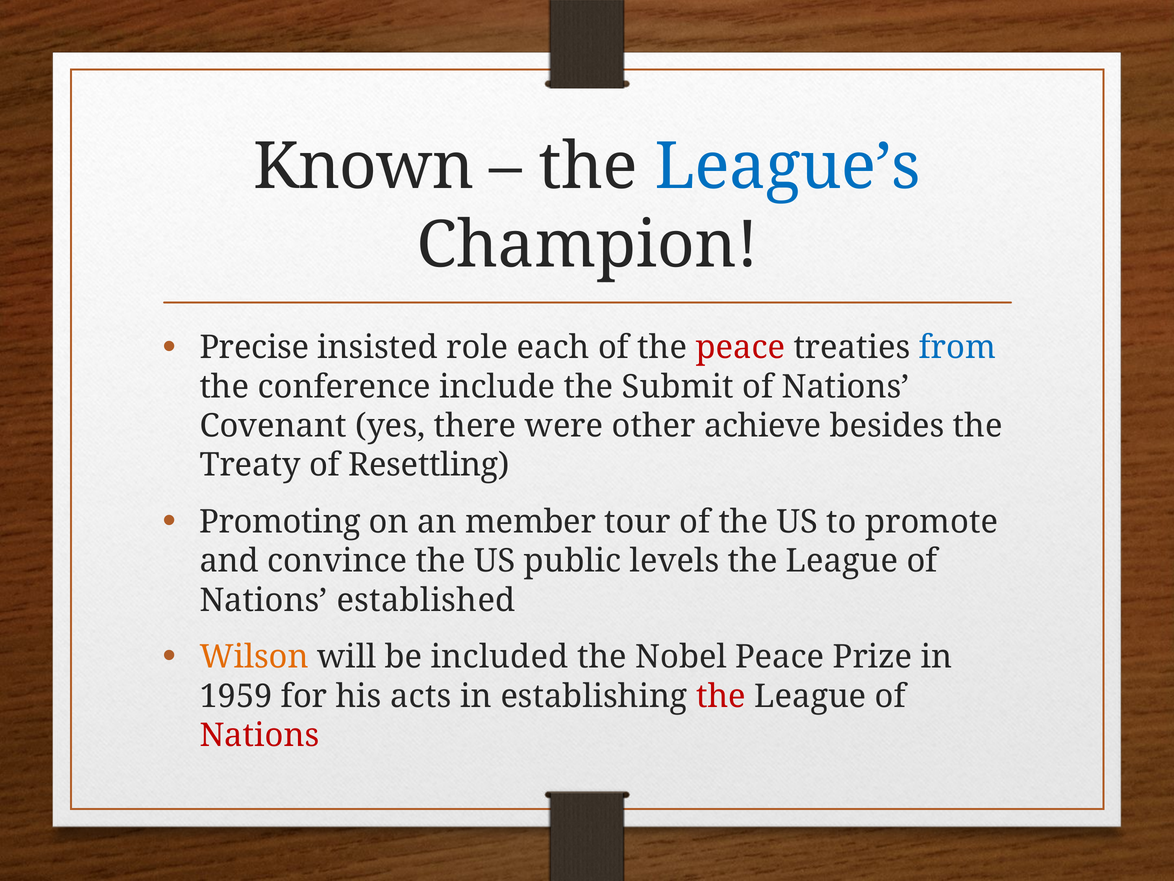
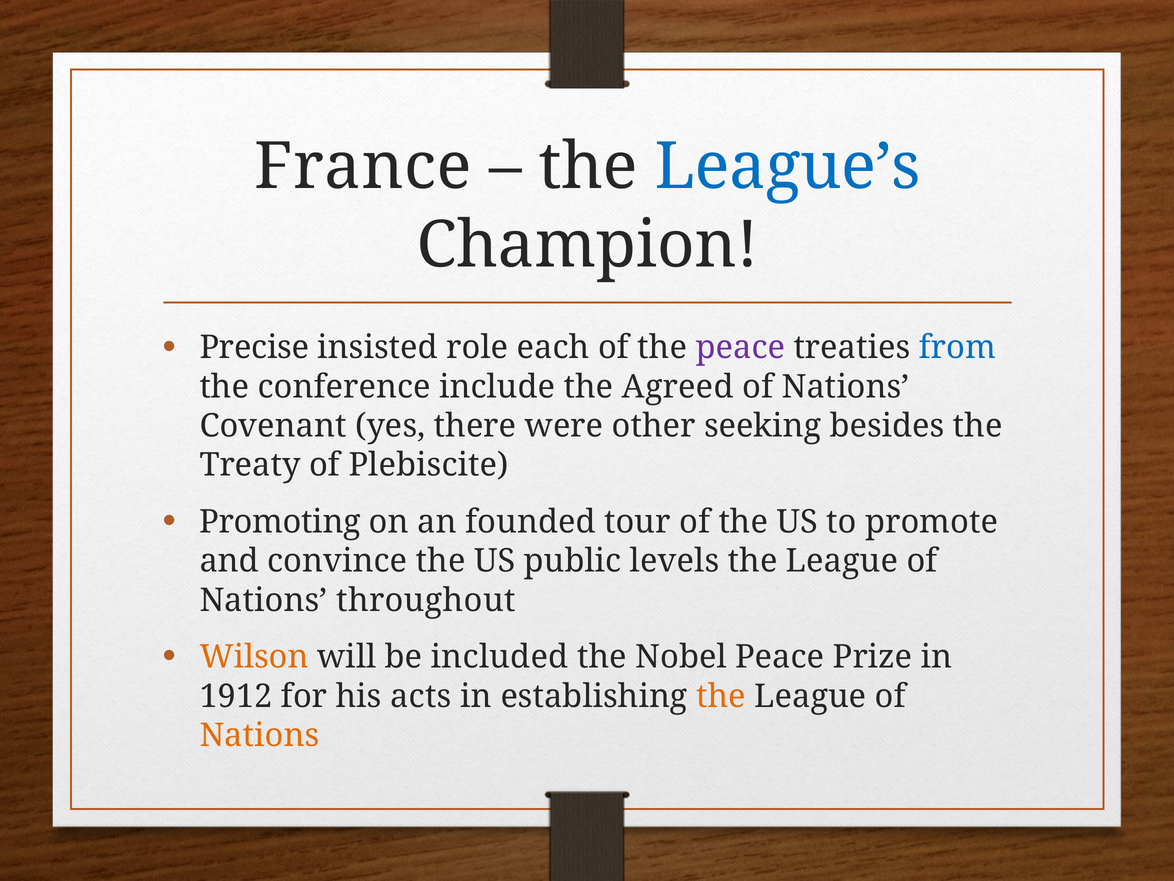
Known: Known -> France
peace at (740, 347) colour: red -> purple
Submit: Submit -> Agreed
achieve: achieve -> seeking
Resettling: Resettling -> Plebiscite
member: member -> founded
established: established -> throughout
1959: 1959 -> 1912
the at (721, 696) colour: red -> orange
Nations at (259, 735) colour: red -> orange
